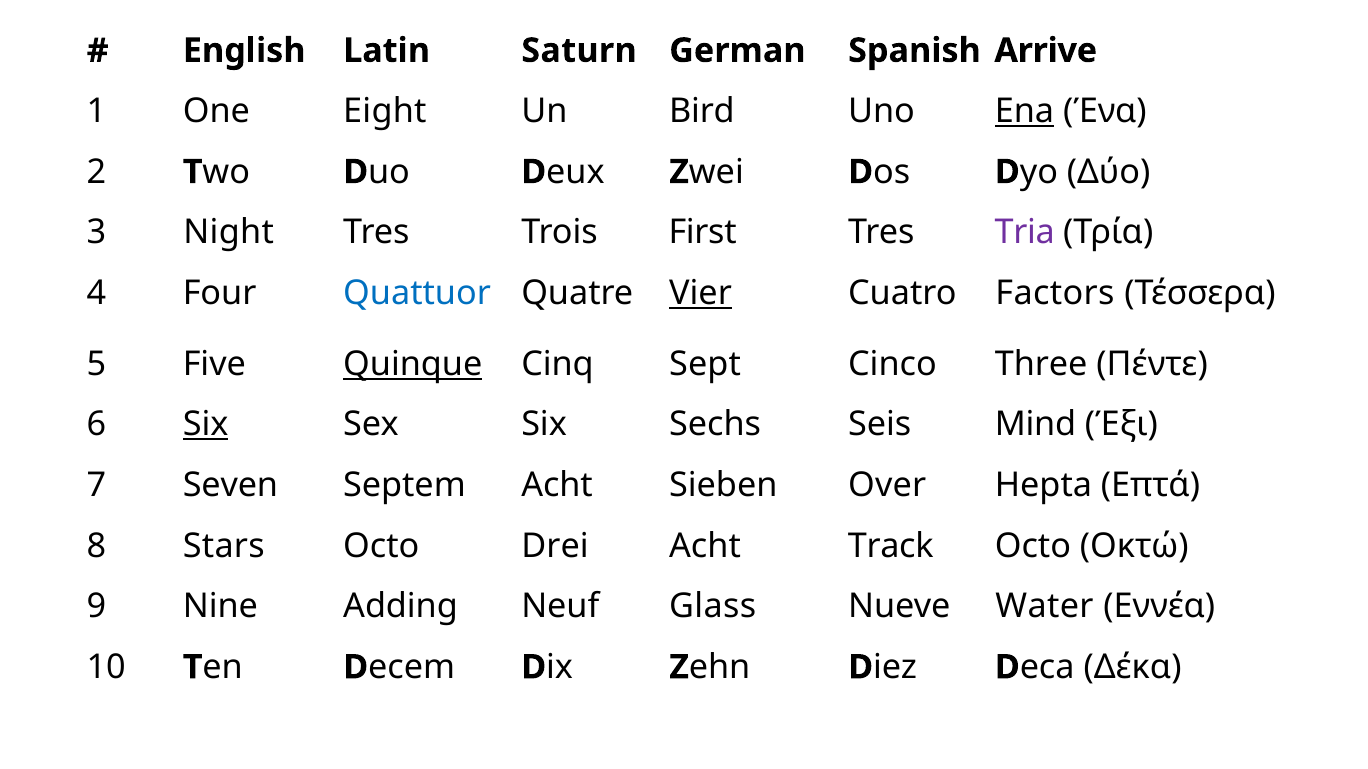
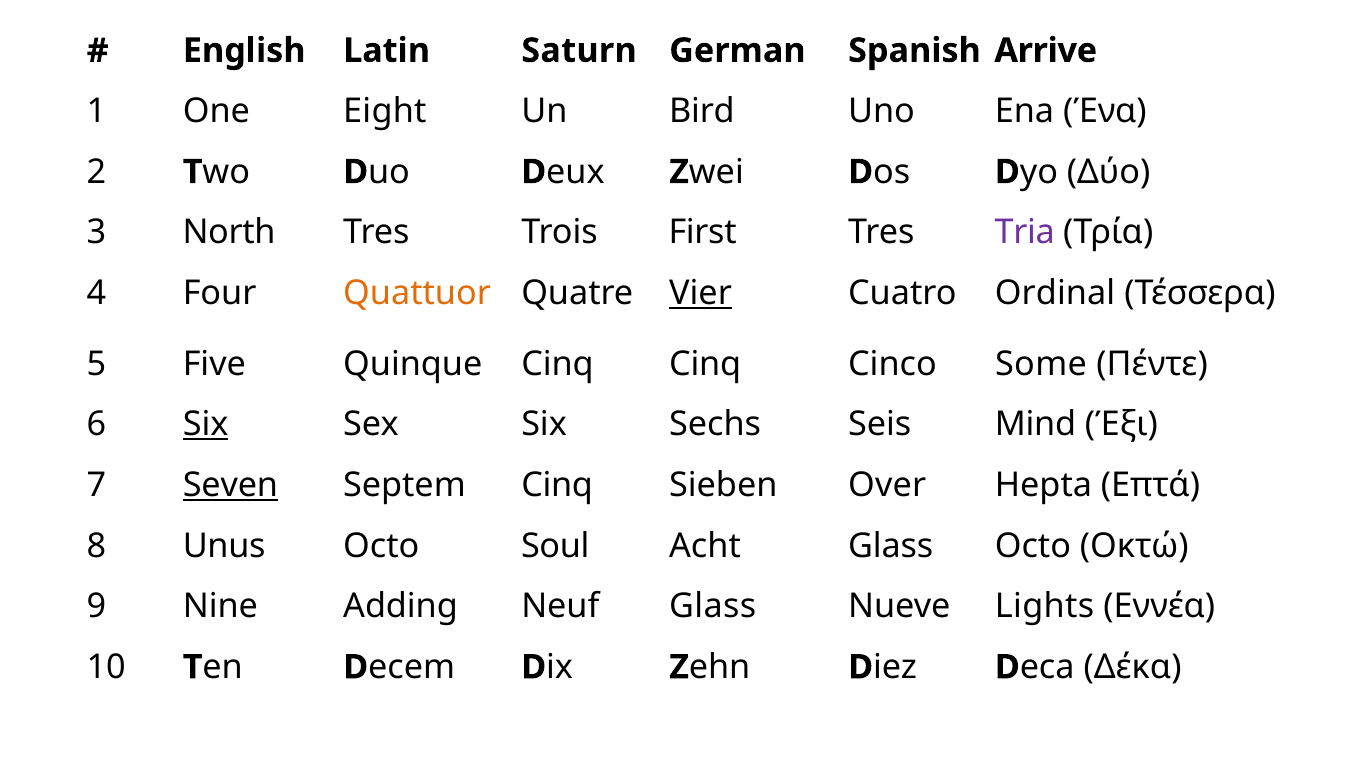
Ena underline: present -> none
Night: Night -> North
Quattuor colour: blue -> orange
Factors: Factors -> Ordinal
Quinque underline: present -> none
Cinq Sept: Sept -> Cinq
Three: Three -> Some
Seven underline: none -> present
Septem Acht: Acht -> Cinq
Stars: Stars -> Unus
Drei: Drei -> Soul
Acht Track: Track -> Glass
Water: Water -> Lights
